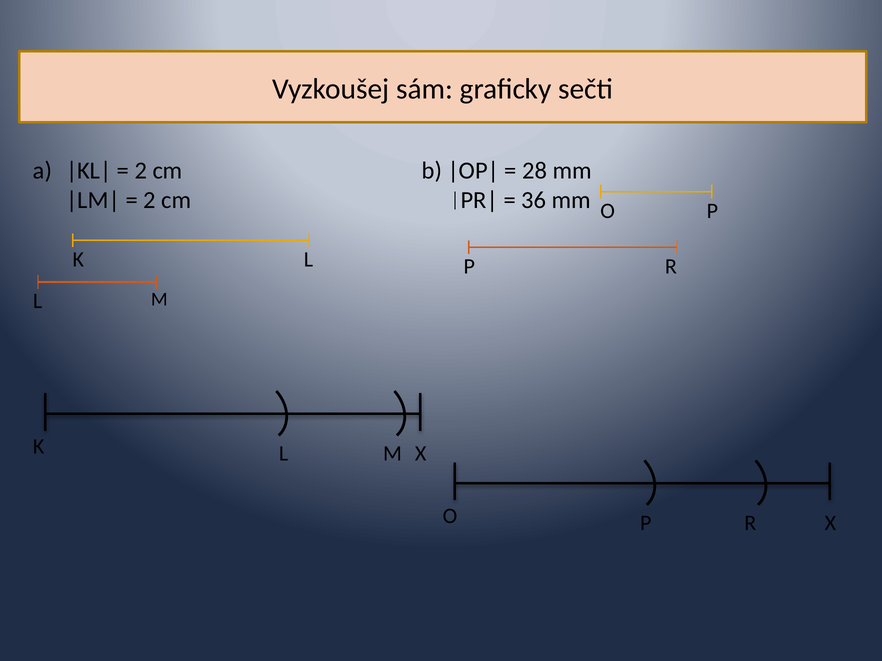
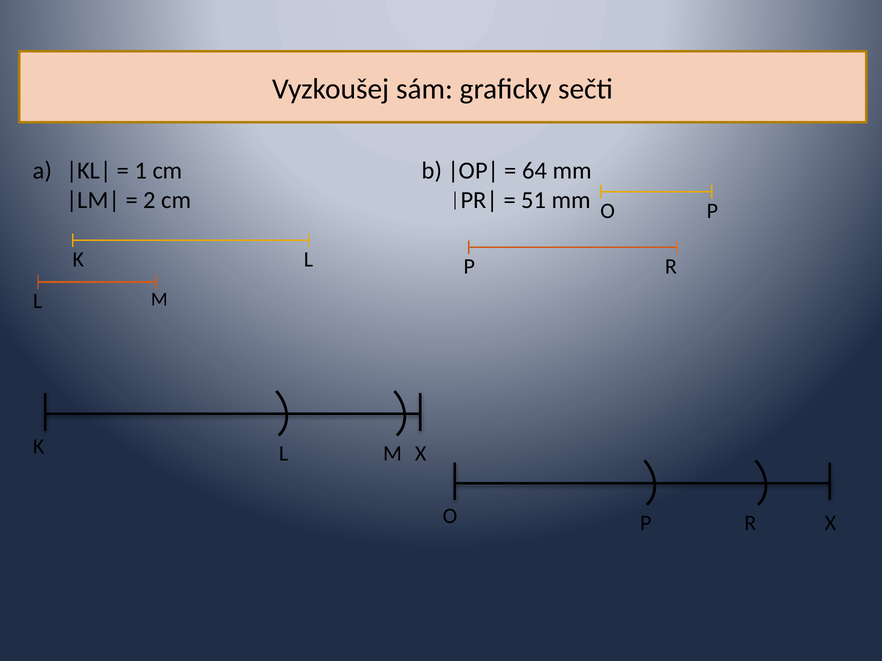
2 at (141, 171): 2 -> 1
28: 28 -> 64
36: 36 -> 51
